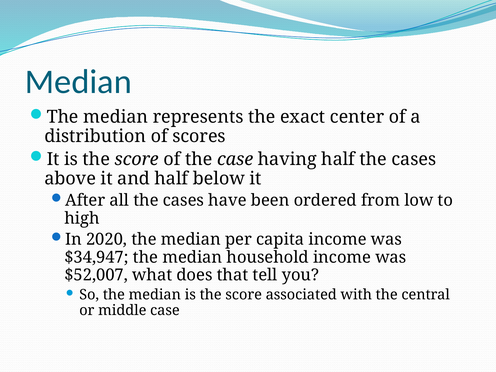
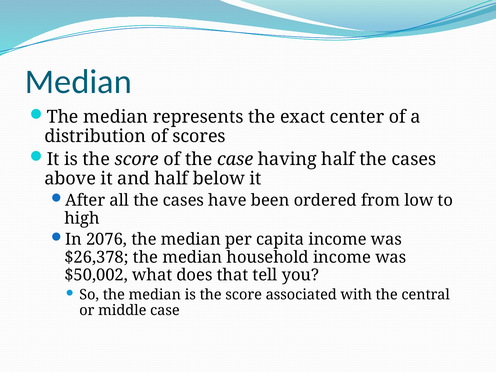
2020: 2020 -> 2076
$34,947: $34,947 -> $26,378
$52,007: $52,007 -> $50,002
